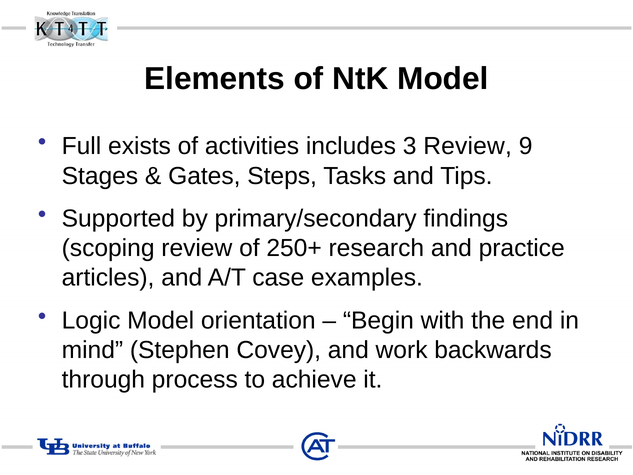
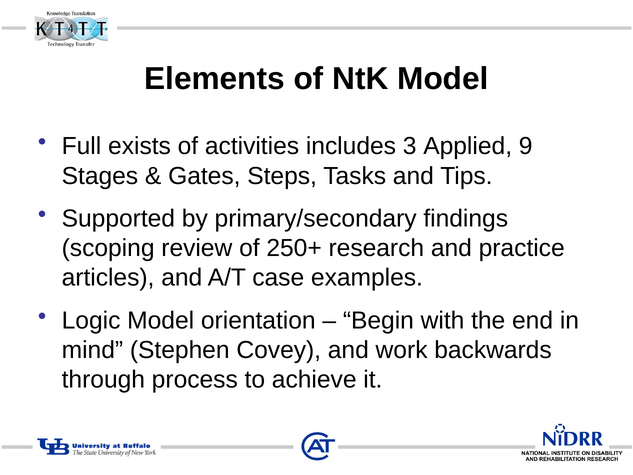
3 Review: Review -> Applied
